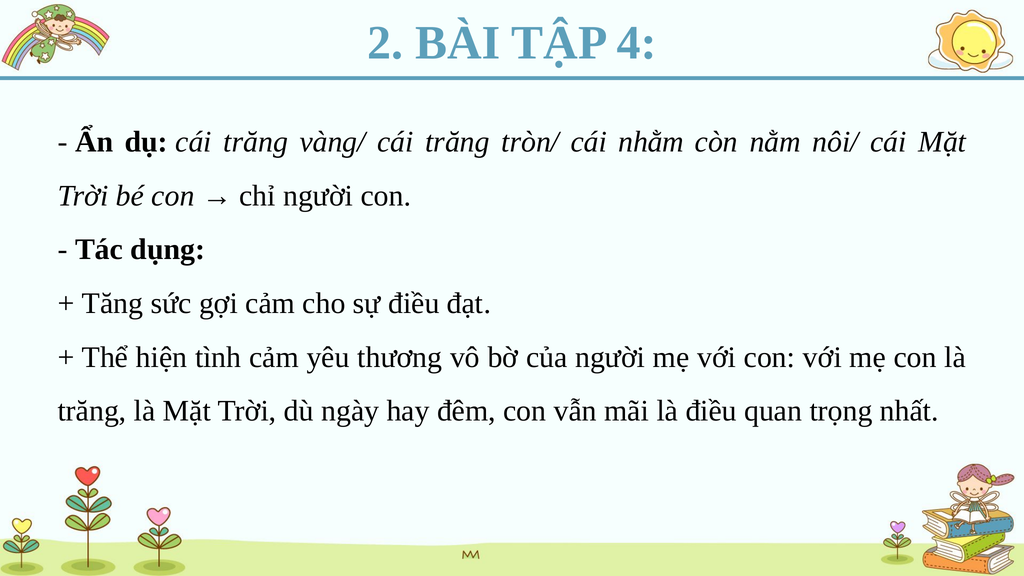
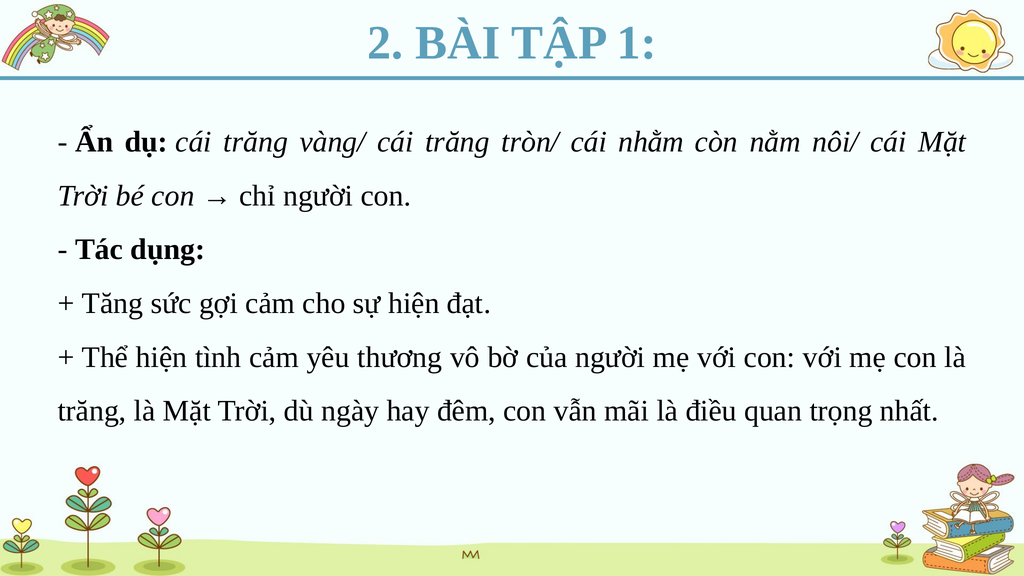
4: 4 -> 1
sự điều: điều -> hiện
